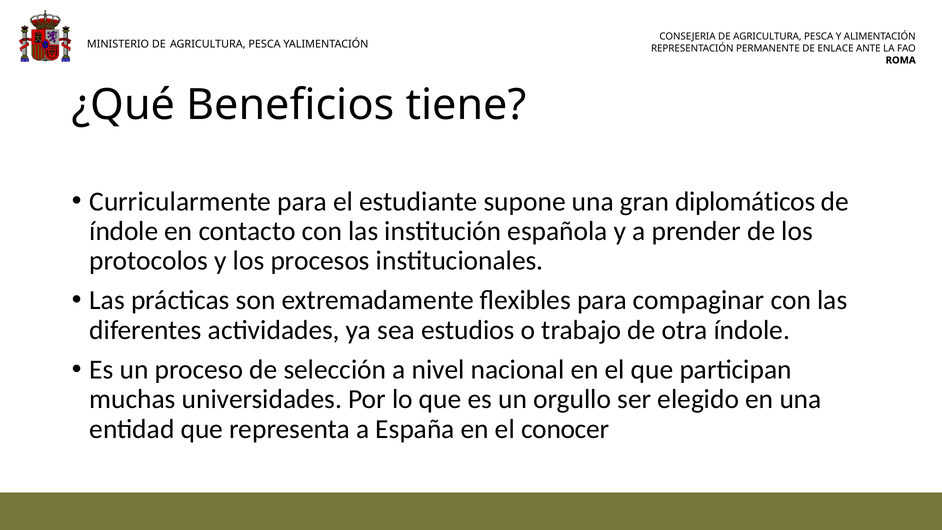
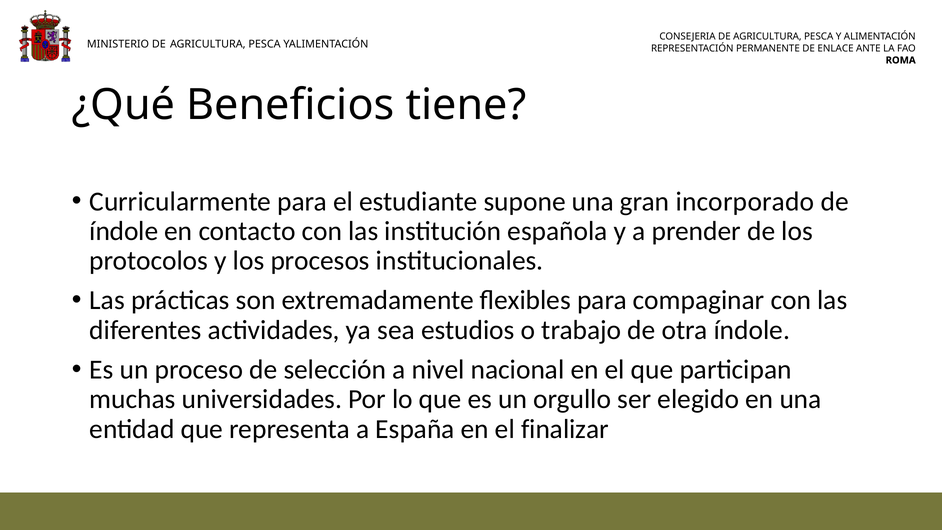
diplomáticos: diplomáticos -> incorporado
conocer: conocer -> finalizar
